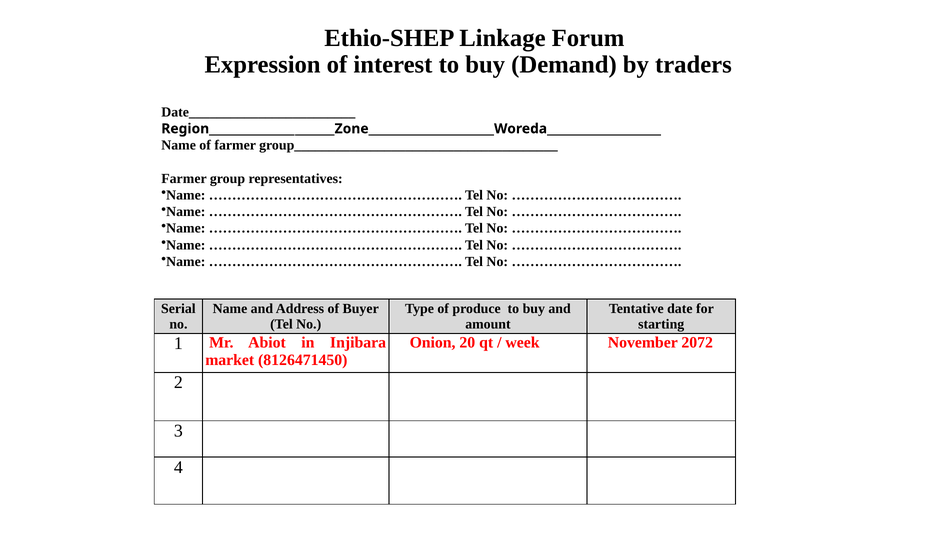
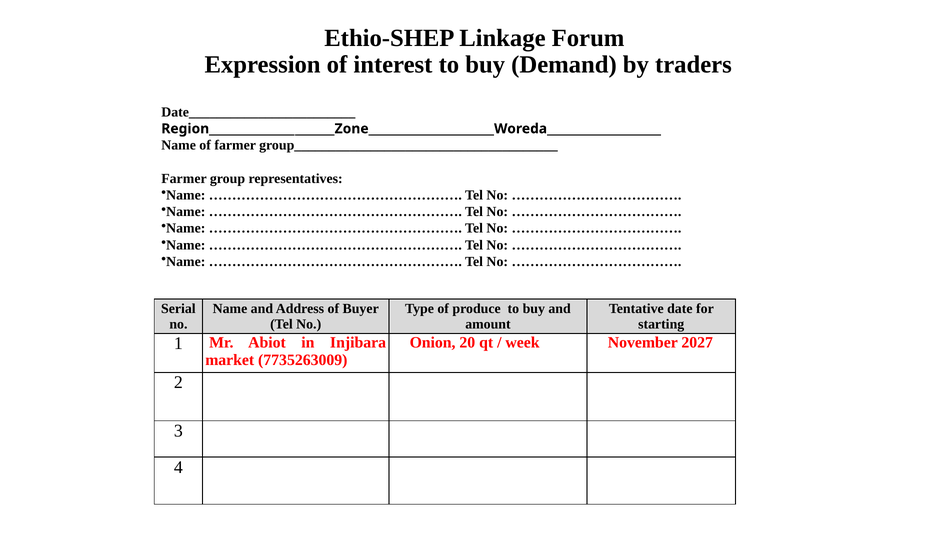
2072: 2072 -> 2027
8126471450: 8126471450 -> 7735263009
